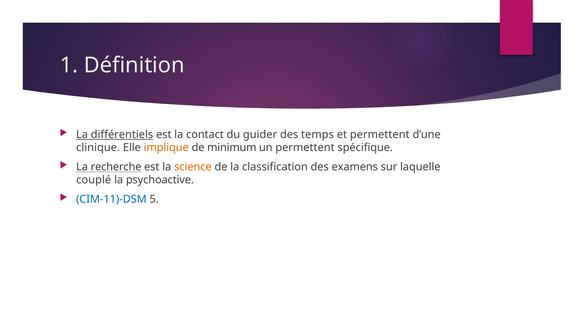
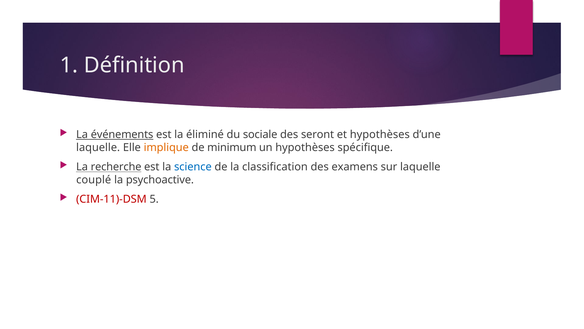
différentiels: différentiels -> événements
contact: contact -> éliminé
guider: guider -> sociale
temps: temps -> seront
et permettent: permettent -> hypothèses
clinique at (98, 147): clinique -> laquelle
un permettent: permettent -> hypothèses
science colour: orange -> blue
CIM-11)-DSM colour: blue -> red
